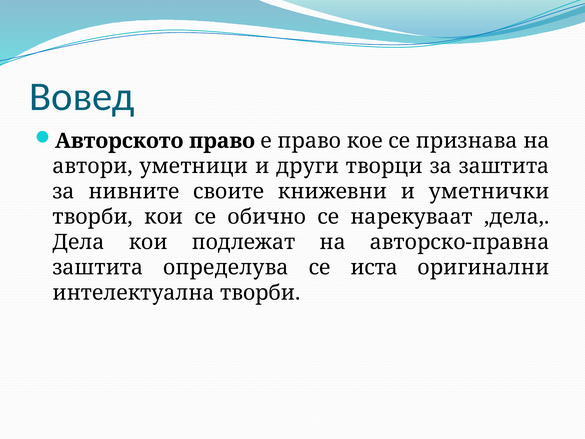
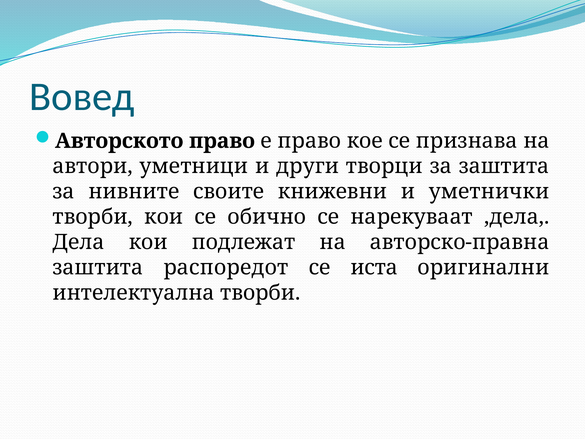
определува: определува -> распоредот
